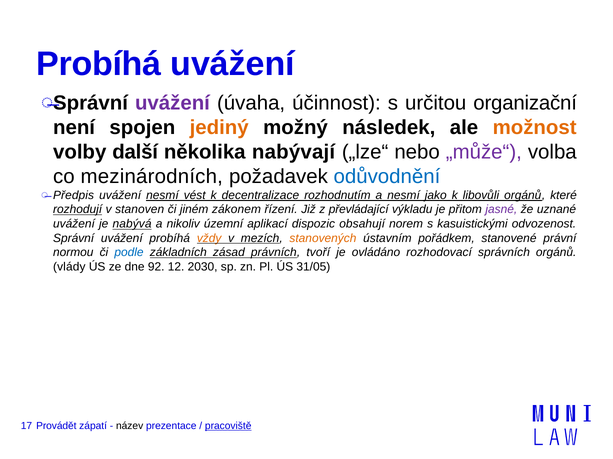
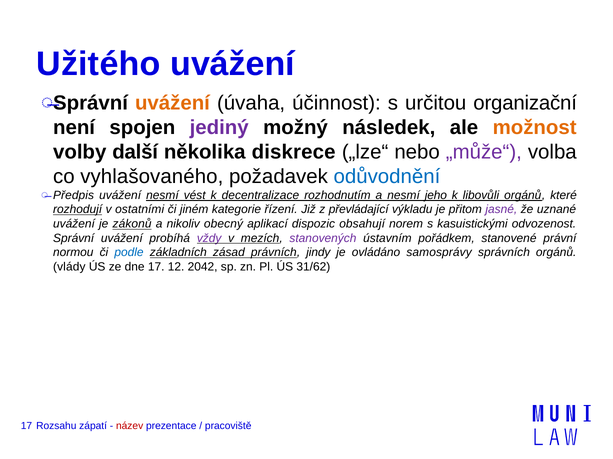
Probíhá at (99, 64): Probíhá -> Užitého
uvážení at (172, 103) colour: purple -> orange
jediný colour: orange -> purple
nabývají: nabývají -> diskrece
mezinárodních: mezinárodních -> vyhlašovaného
jako: jako -> jeho
stanoven: stanoven -> ostatními
zákonem: zákonem -> kategorie
nabývá: nabývá -> zákonů
územní: územní -> obecný
vždy colour: orange -> purple
stanovených colour: orange -> purple
tvoří: tvoří -> jindy
rozhodovací: rozhodovací -> samosprávy
dne 92: 92 -> 17
2030: 2030 -> 2042
31/05: 31/05 -> 31/62
Provádět: Provádět -> Rozsahu
název colour: black -> red
pracoviště underline: present -> none
